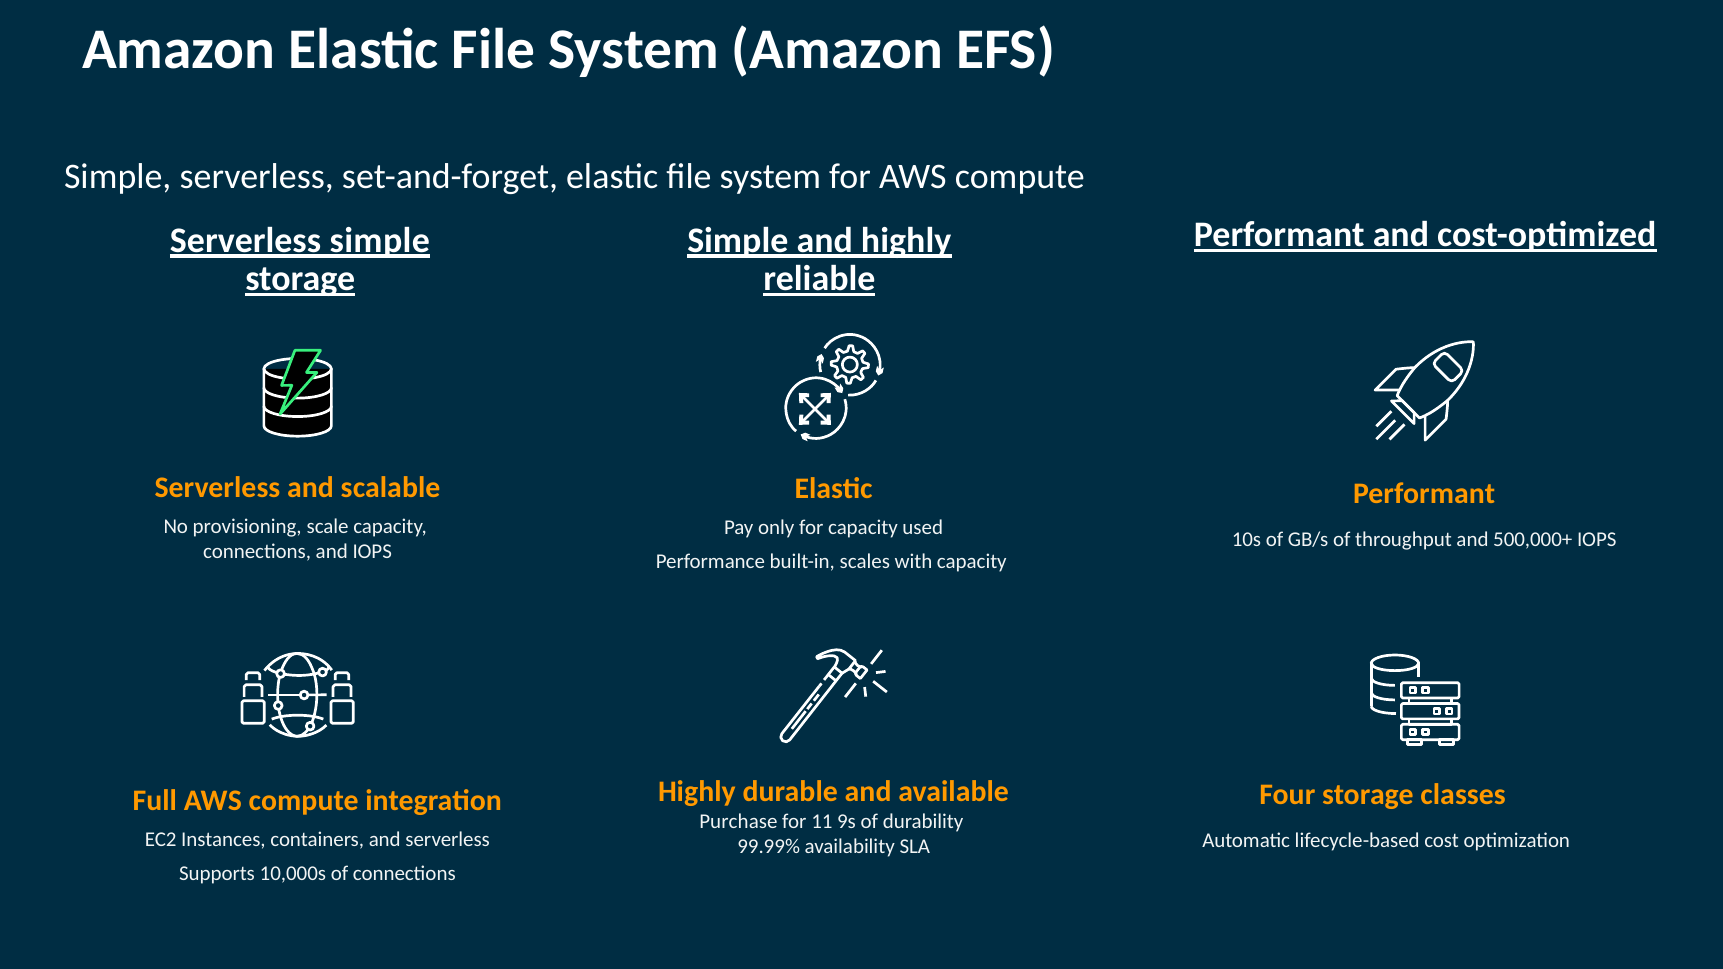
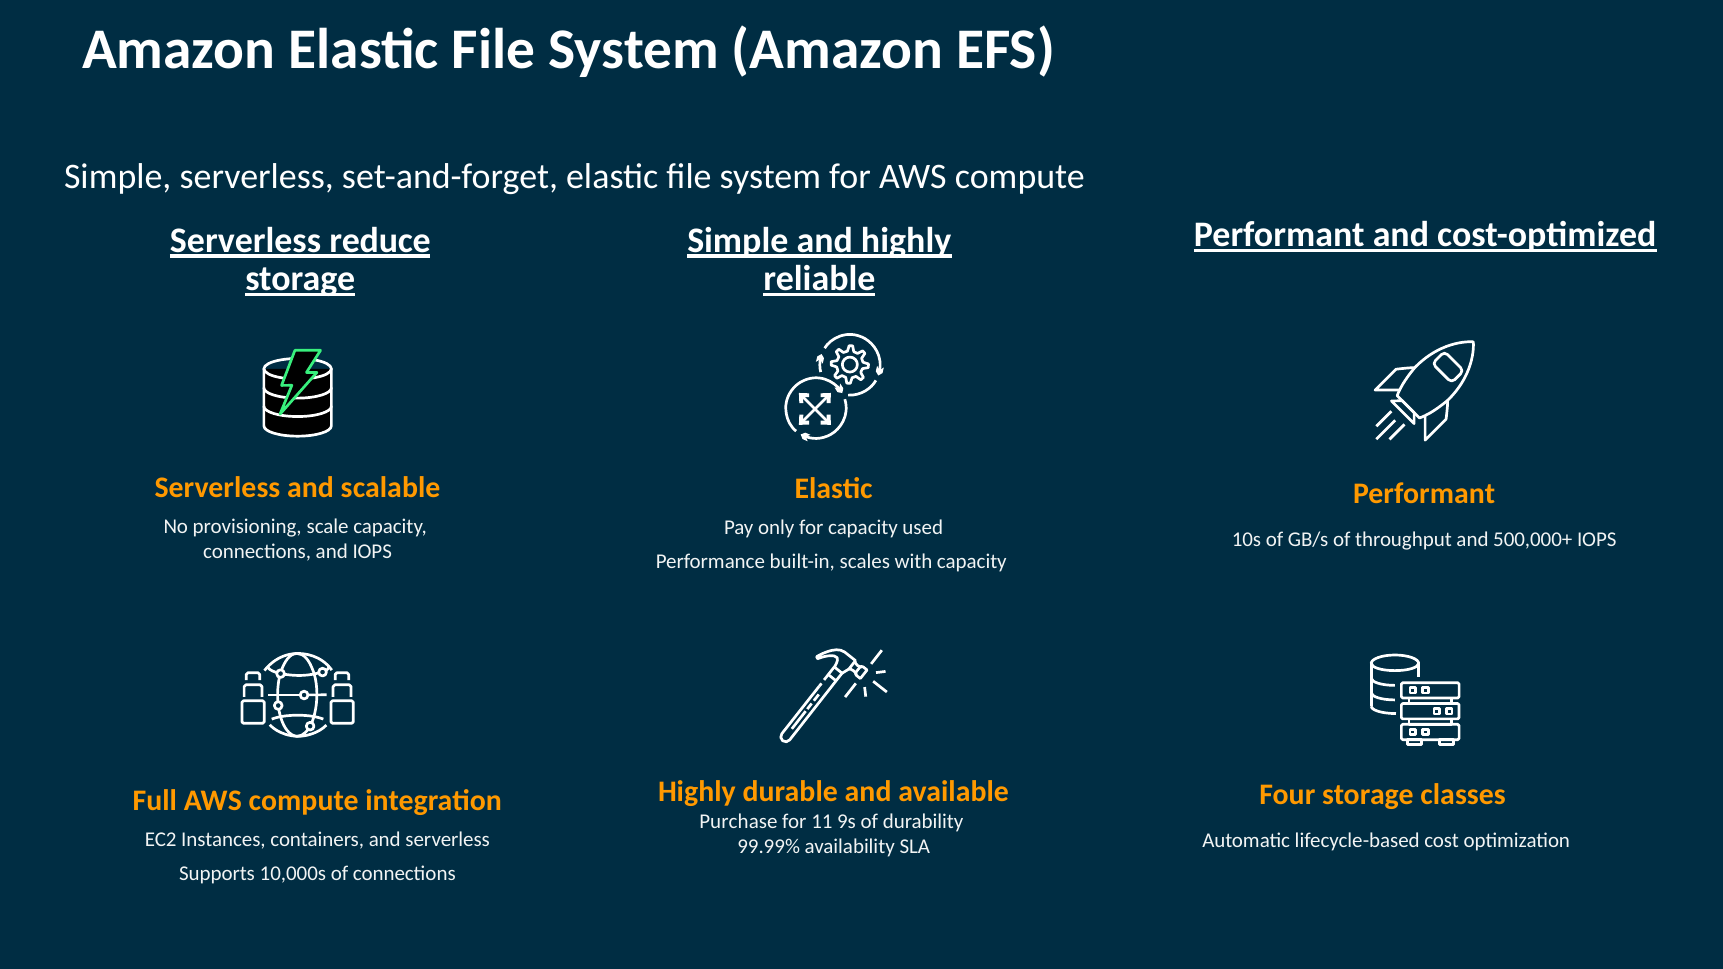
Serverless simple: simple -> reduce
